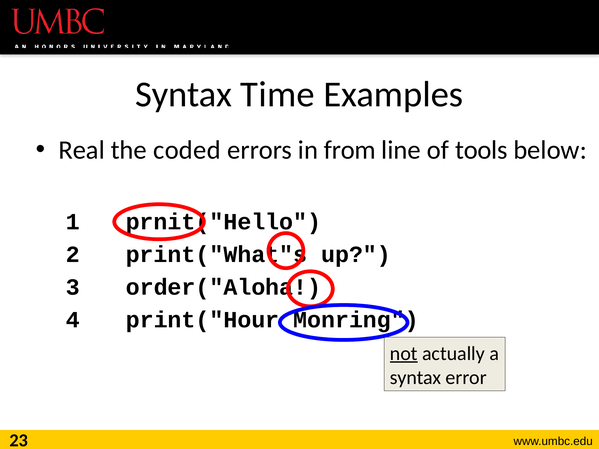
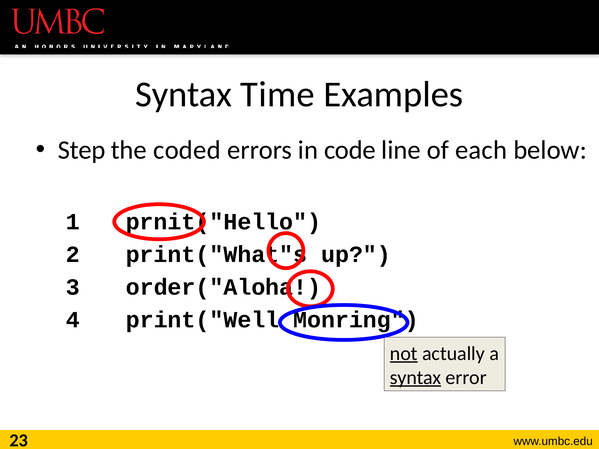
Real: Real -> Step
from: from -> code
tools: tools -> each
print("Hour: print("Hour -> print("Well
syntax at (416, 378) underline: none -> present
